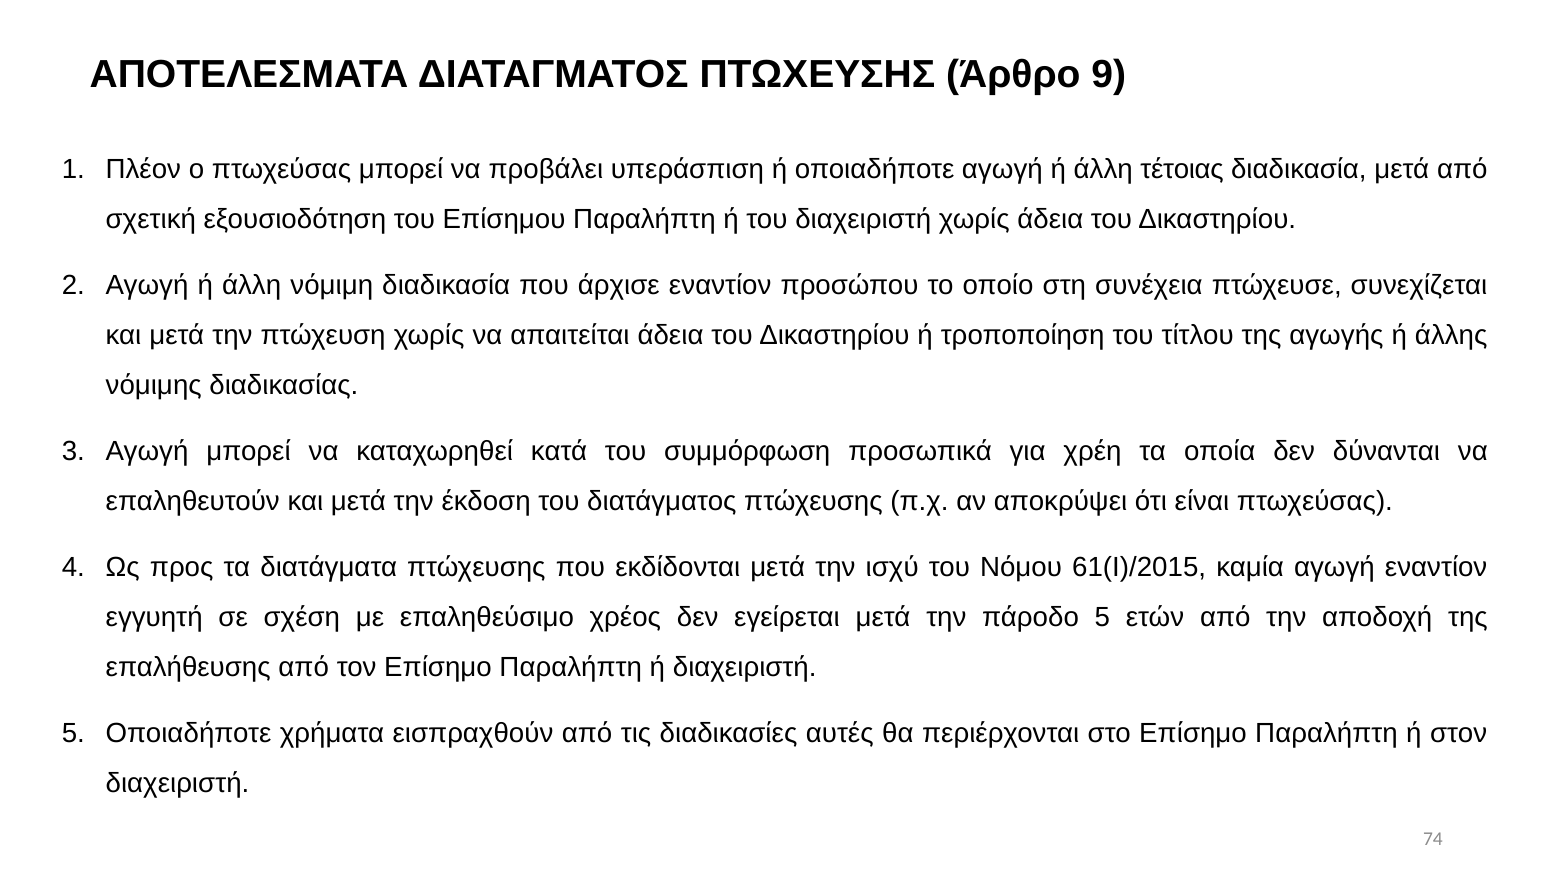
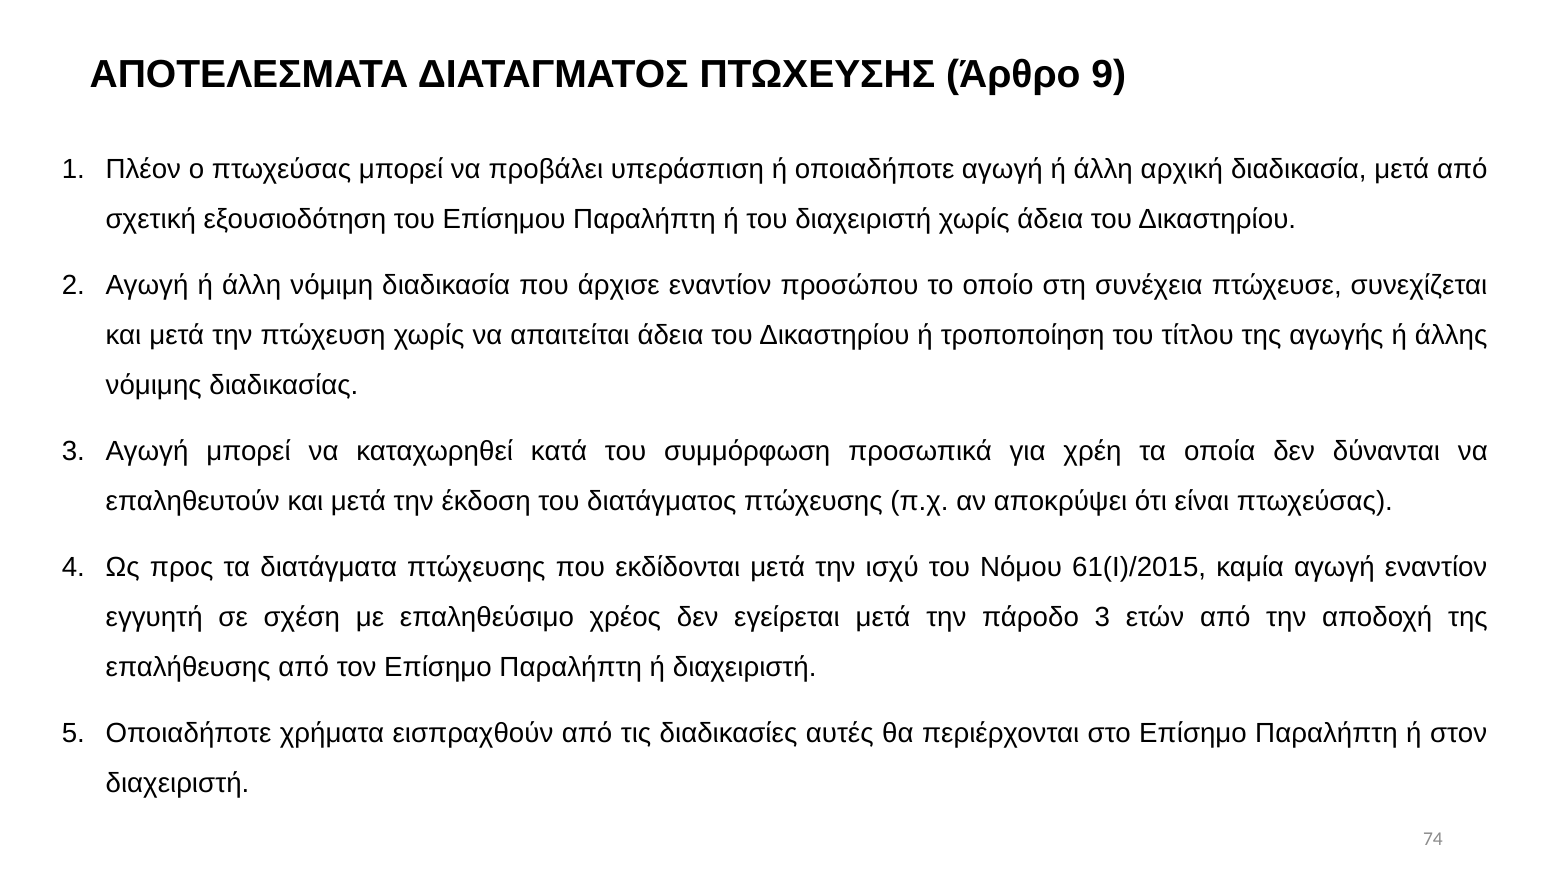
τέτοιας: τέτοιας -> αρχική
πάροδο 5: 5 -> 3
